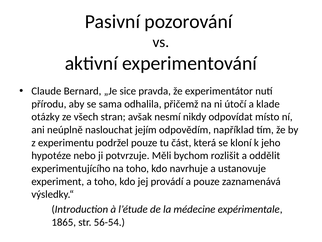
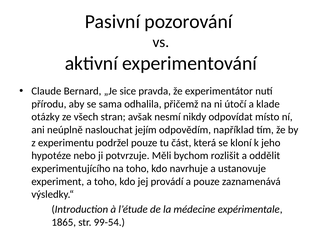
56-54: 56-54 -> 99-54
